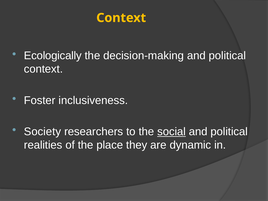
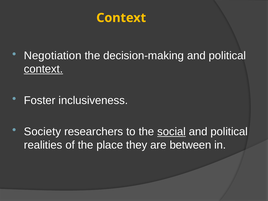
Ecologically: Ecologically -> Negotiation
context at (43, 69) underline: none -> present
dynamic: dynamic -> between
